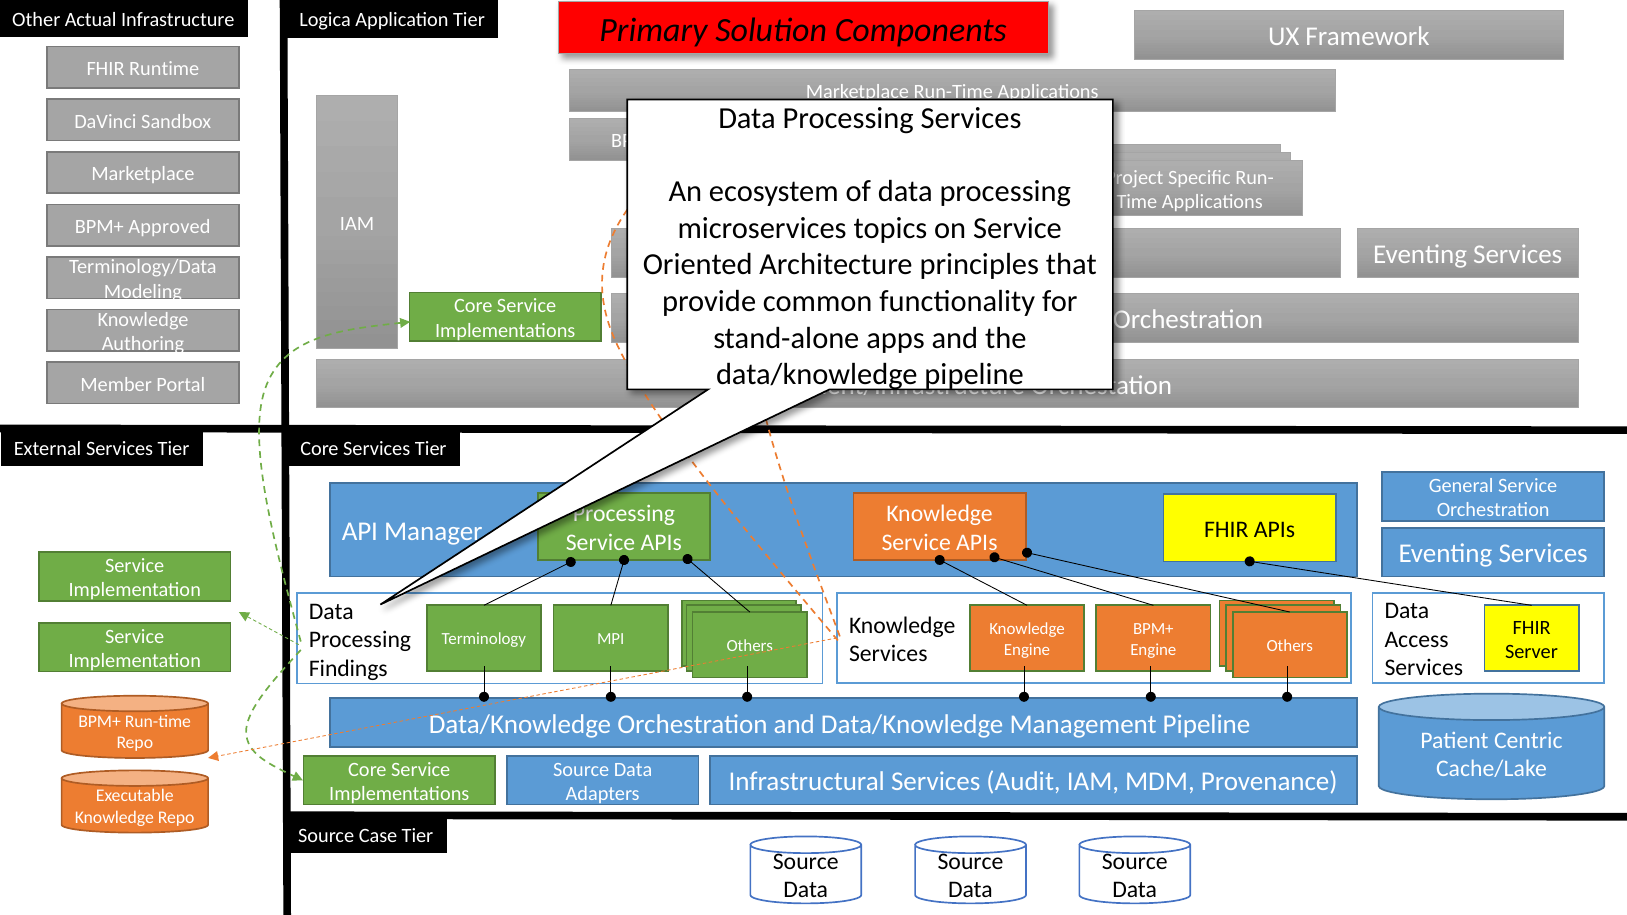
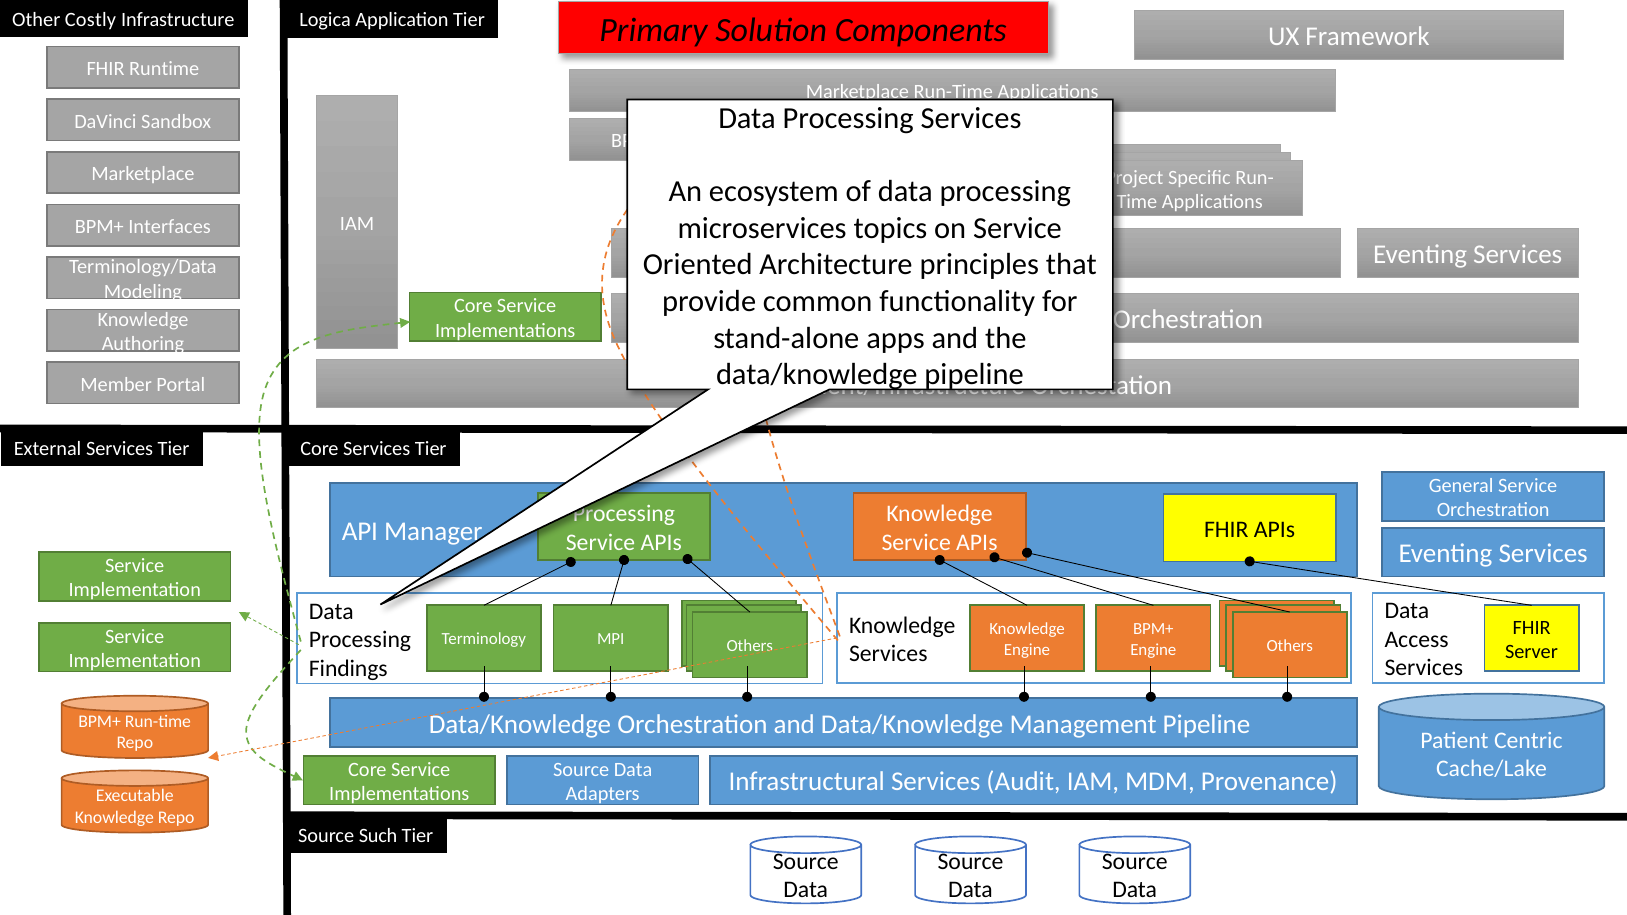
Actual: Actual -> Costly
Approved: Approved -> Interfaces
Case: Case -> Such
